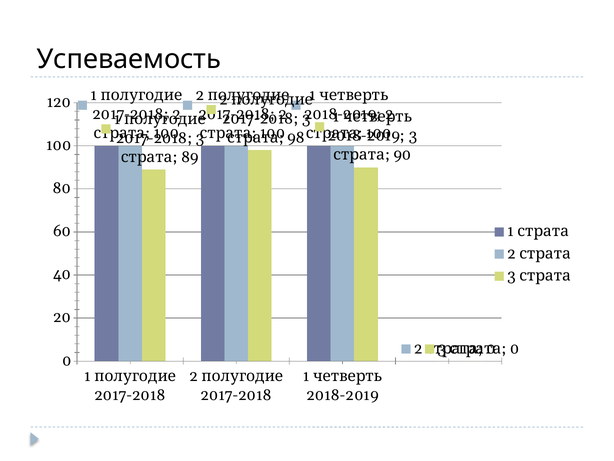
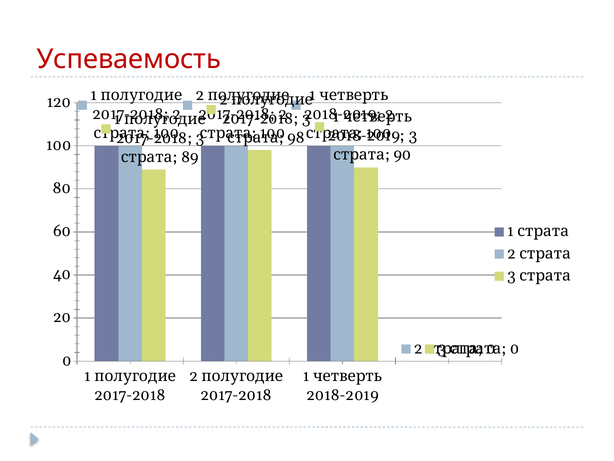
Успеваемость colour: black -> red
